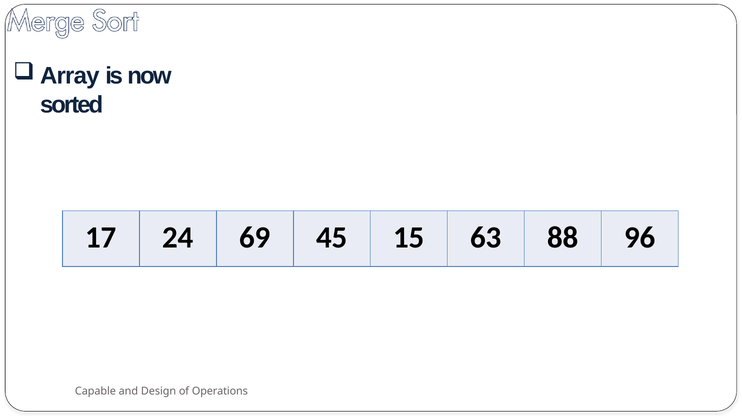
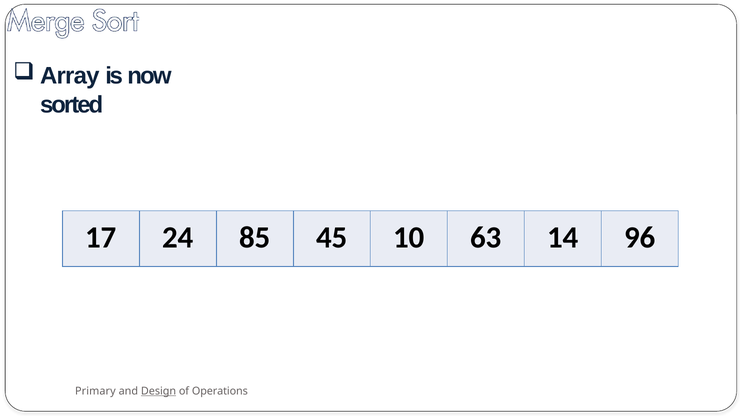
69: 69 -> 85
15: 15 -> 10
88: 88 -> 14
Capable: Capable -> Primary
Design underline: none -> present
